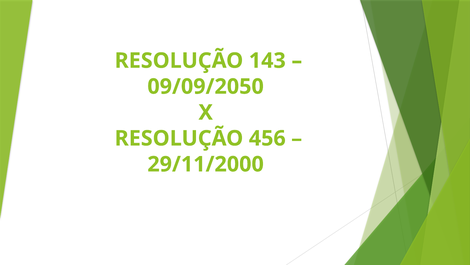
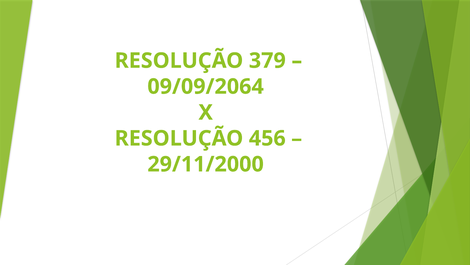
143: 143 -> 379
09/09/2050: 09/09/2050 -> 09/09/2064
